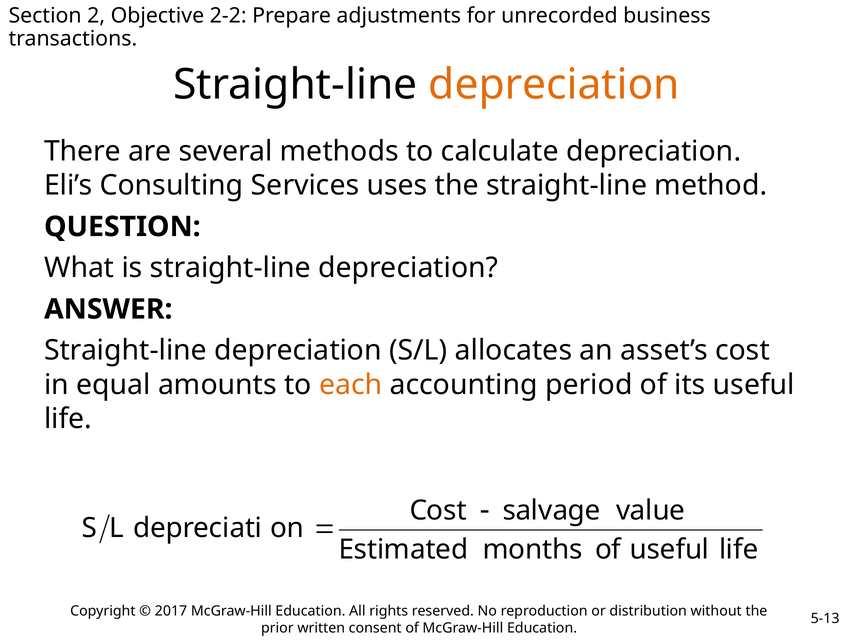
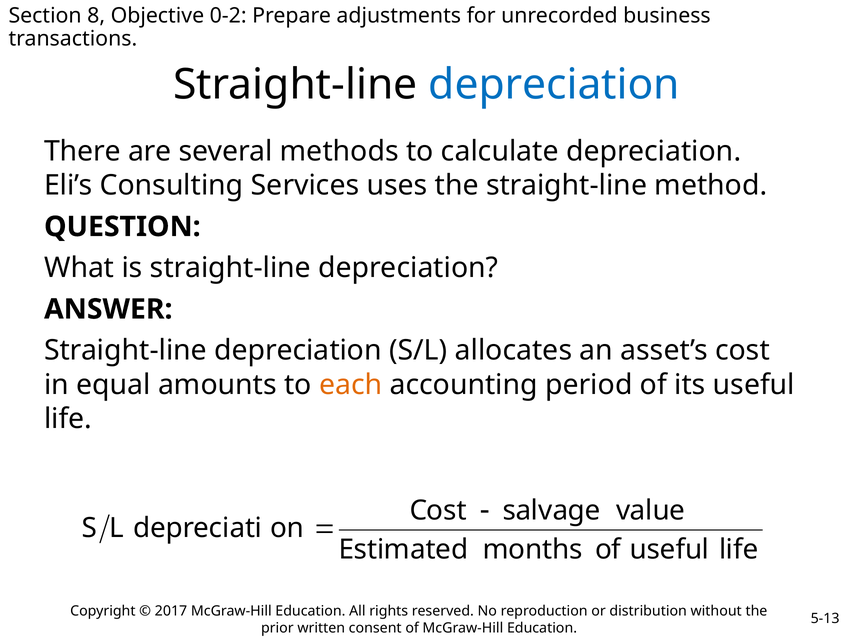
2: 2 -> 8
2-2: 2-2 -> 0-2
depreciation at (554, 85) colour: orange -> blue
